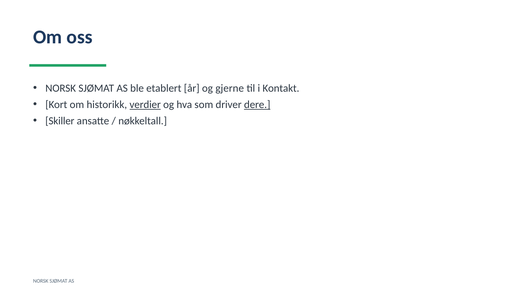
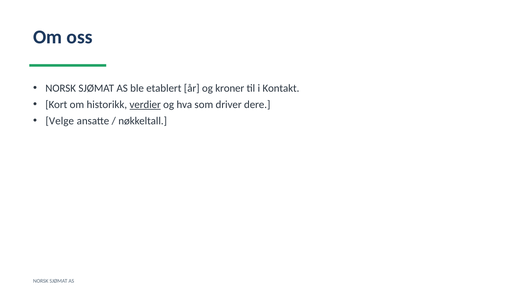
gjerne: gjerne -> kroner
dere underline: present -> none
Skiller: Skiller -> Velge
